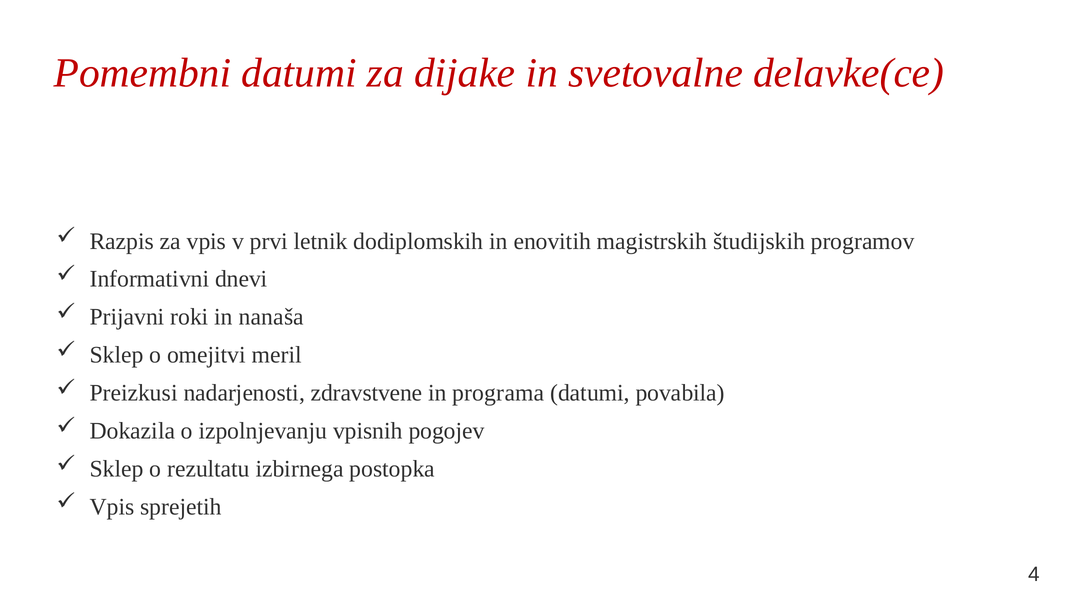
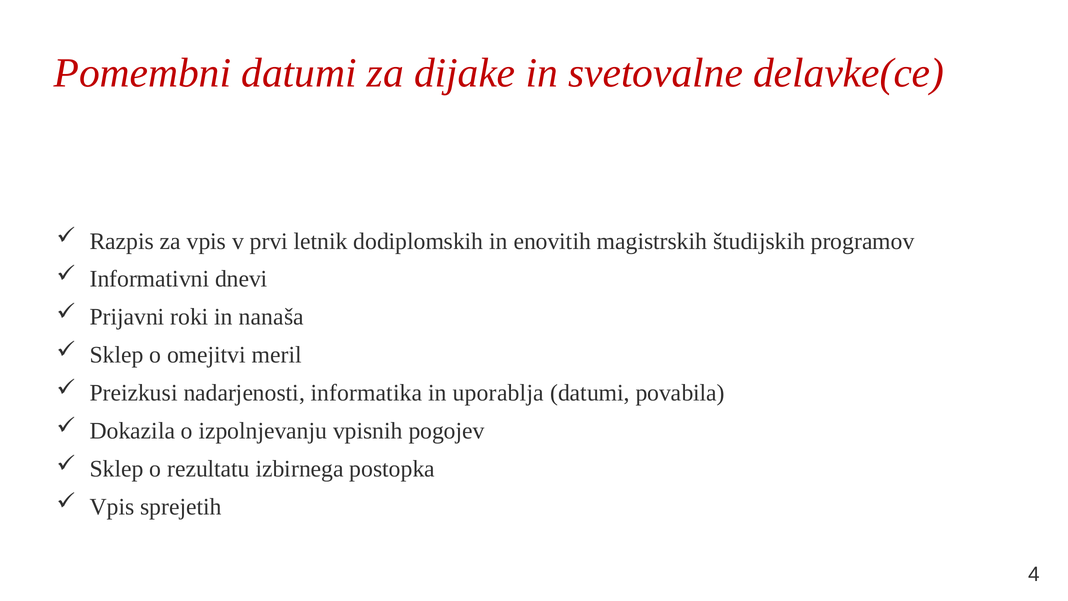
zdravstvene: zdravstvene -> informatika
programa: programa -> uporablja
